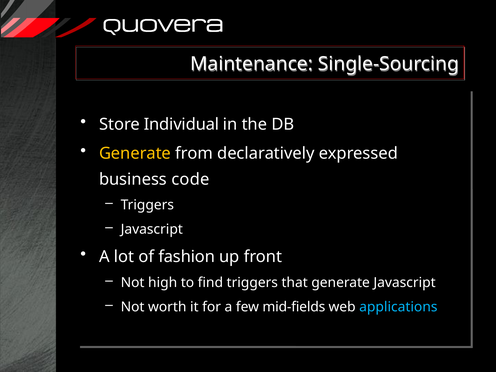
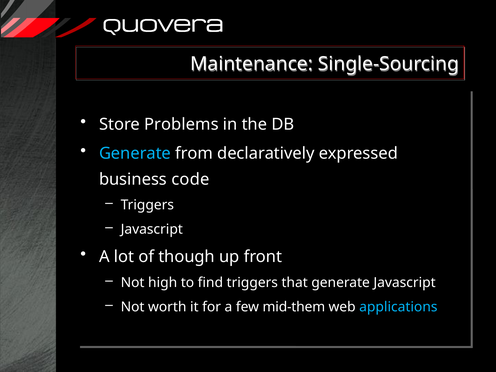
Individual: Individual -> Problems
Generate at (135, 153) colour: yellow -> light blue
fashion: fashion -> though
mid-fields: mid-fields -> mid-them
